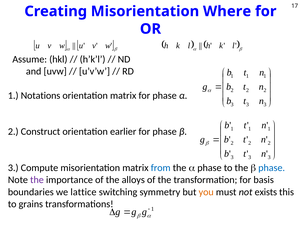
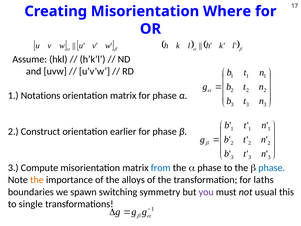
the at (37, 180) colour: purple -> orange
basis: basis -> laths
lattice: lattice -> spawn
you colour: orange -> purple
exists: exists -> usual
grains: grains -> single
